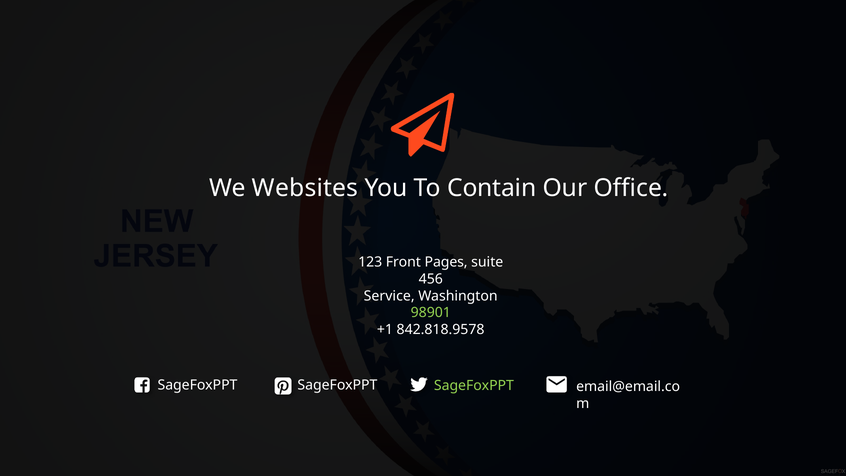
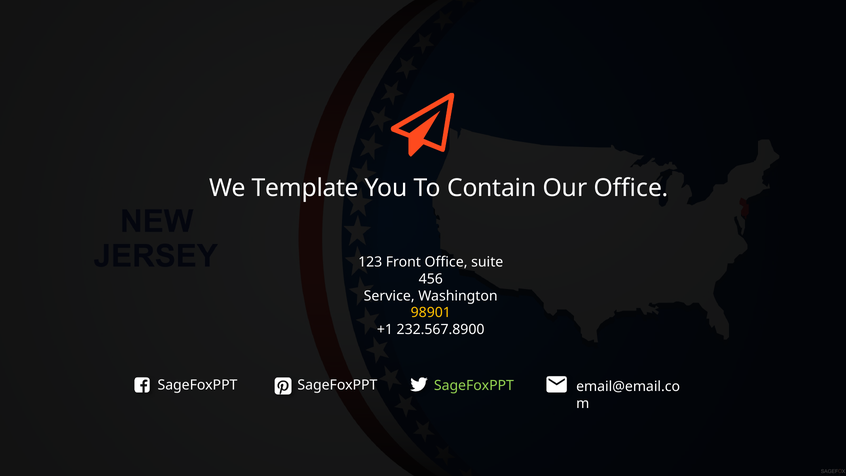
Websites: Websites -> Template
Front Pages: Pages -> Office
98901 colour: light green -> yellow
842.818.9578: 842.818.9578 -> 232.567.8900
